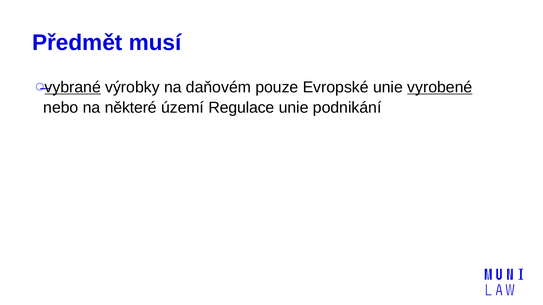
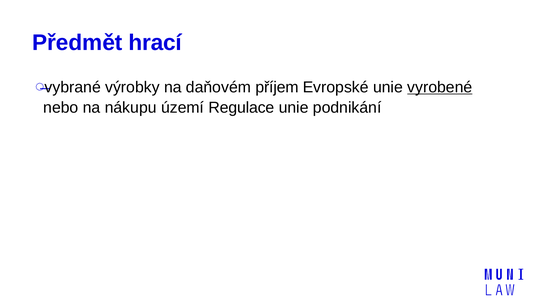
musí: musí -> hrací
vybrané underline: present -> none
pouze: pouze -> příjem
některé: některé -> nákupu
